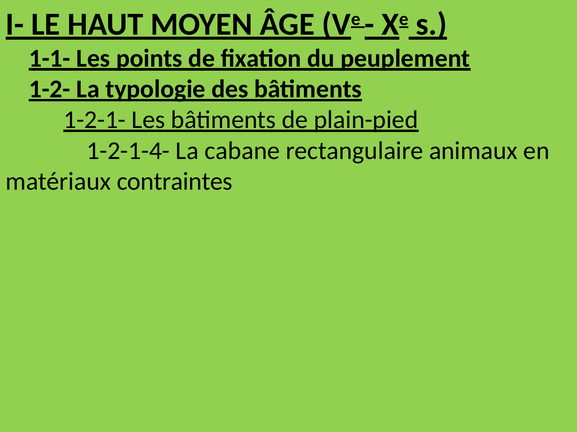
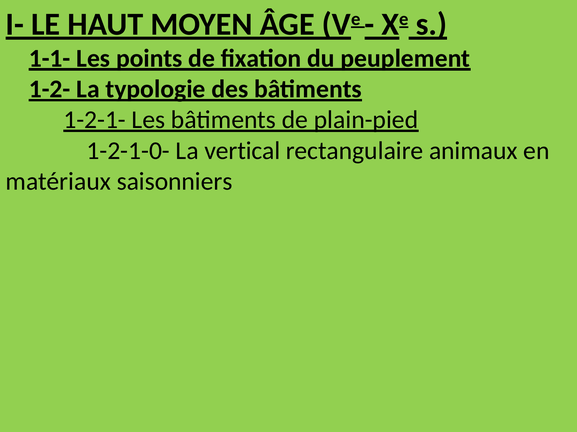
1-2-1-4-: 1-2-1-4- -> 1-2-1-0-
cabane: cabane -> vertical
contraintes: contraintes -> saisonniers
